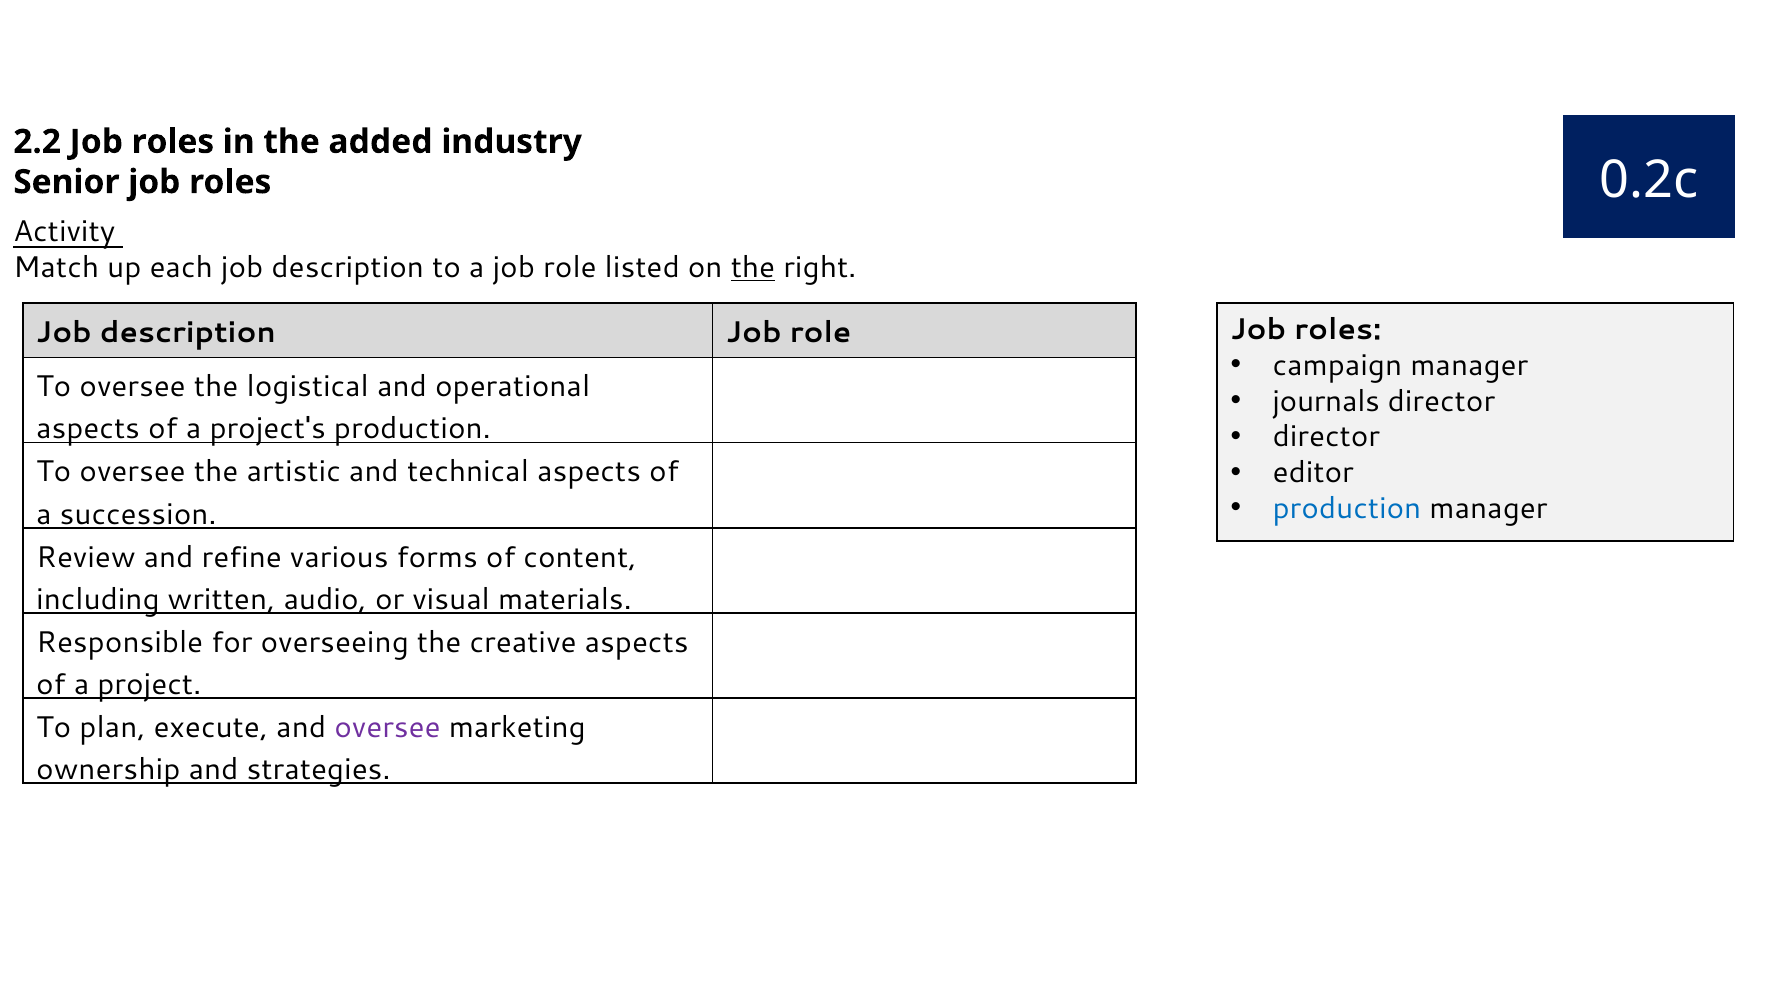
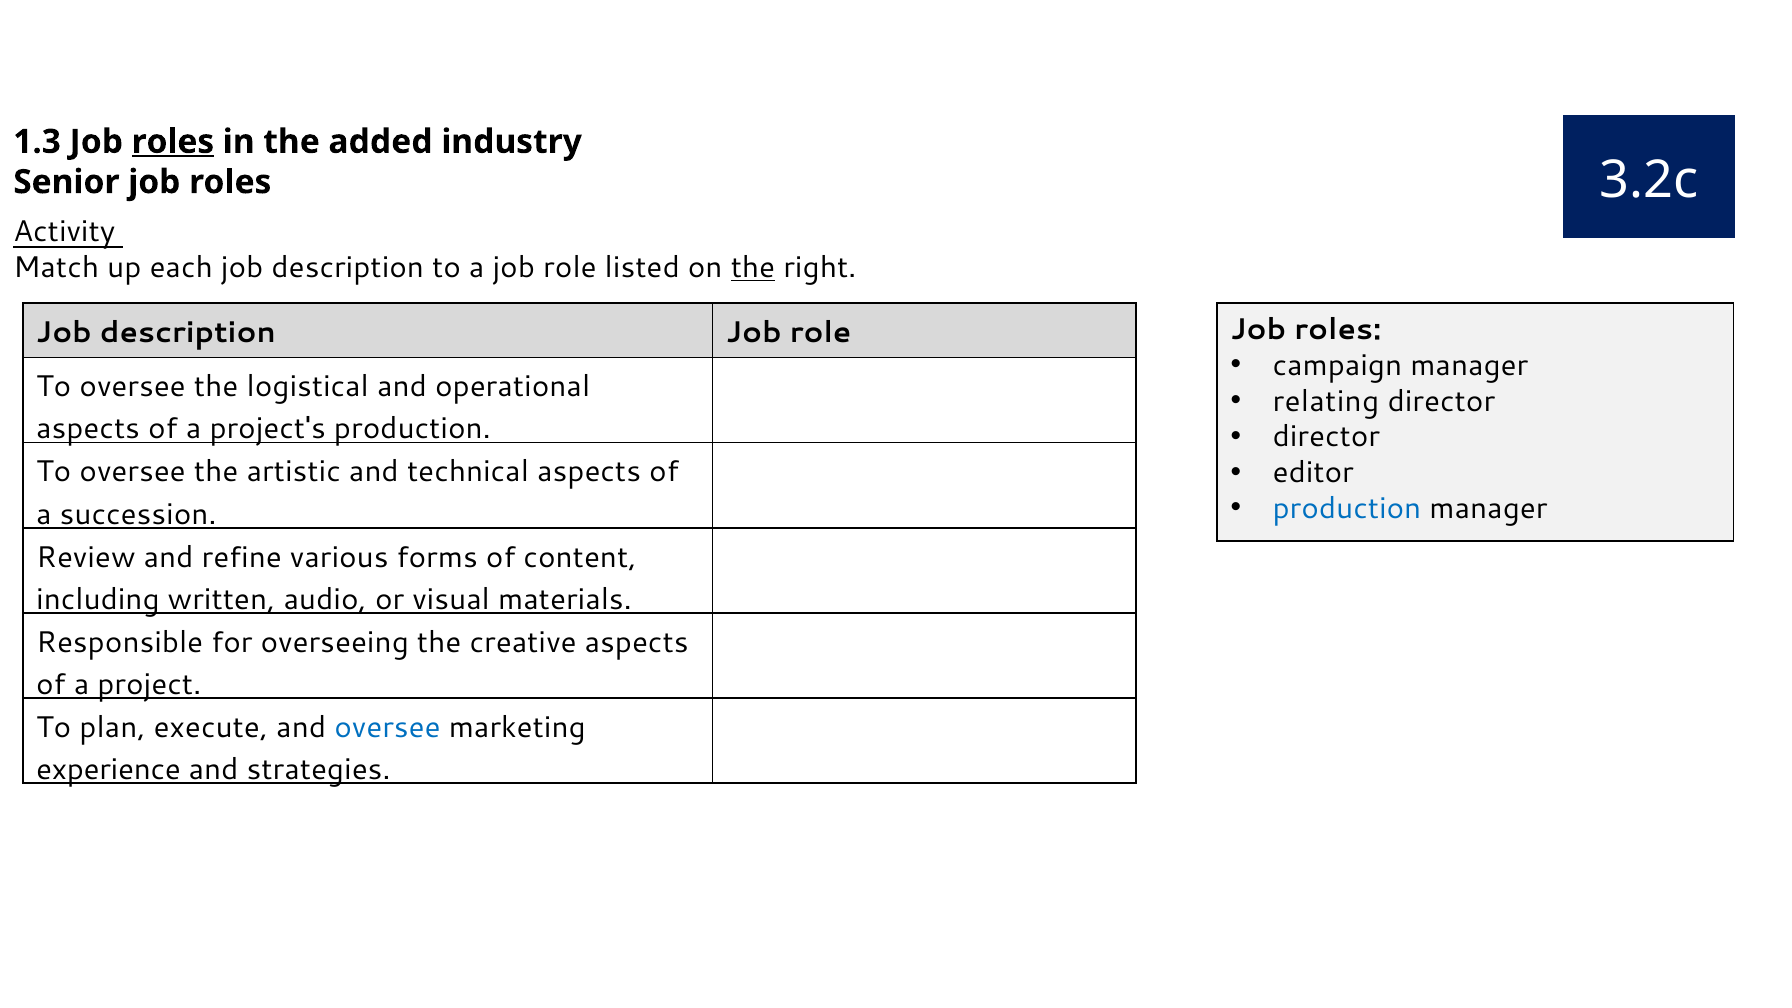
2.2: 2.2 -> 1.3
roles at (173, 142) underline: none -> present
0.2c: 0.2c -> 3.2c
journals: journals -> relating
oversee at (388, 727) colour: purple -> blue
ownership: ownership -> experience
